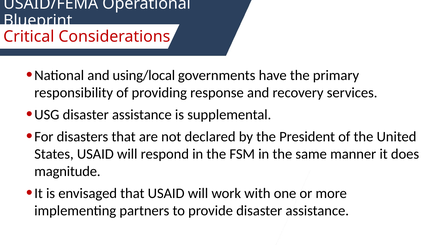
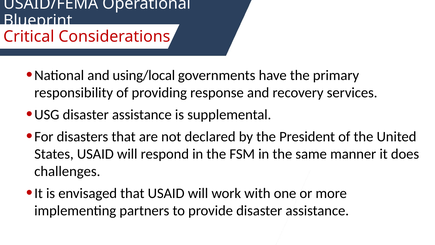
magnitude: magnitude -> challenges
